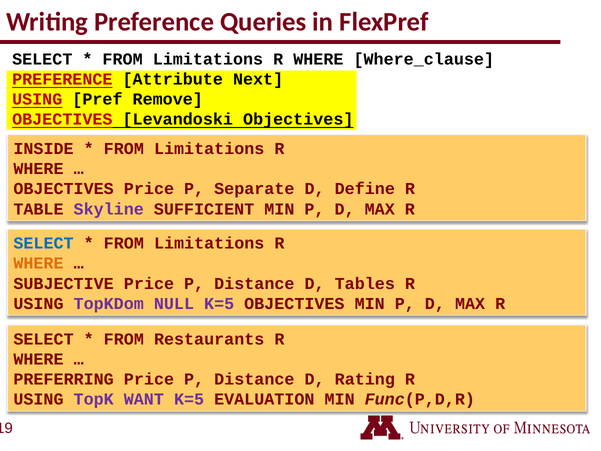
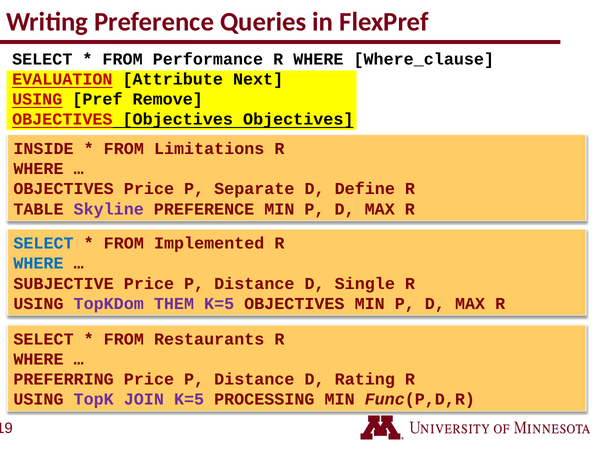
Limitations at (208, 59): Limitations -> Performance
PREFERENCE at (62, 79): PREFERENCE -> EVALUATION
Levandoski at (178, 119): Levandoski -> Objectives
Skyline SUFFICIENT: SUFFICIENT -> PREFERENCE
Limitations at (209, 243): Limitations -> Implemented
WHERE at (38, 263) colour: orange -> blue
Tables: Tables -> Single
NULL: NULL -> THEM
WANT: WANT -> JOIN
EVALUATION: EVALUATION -> PROCESSING
